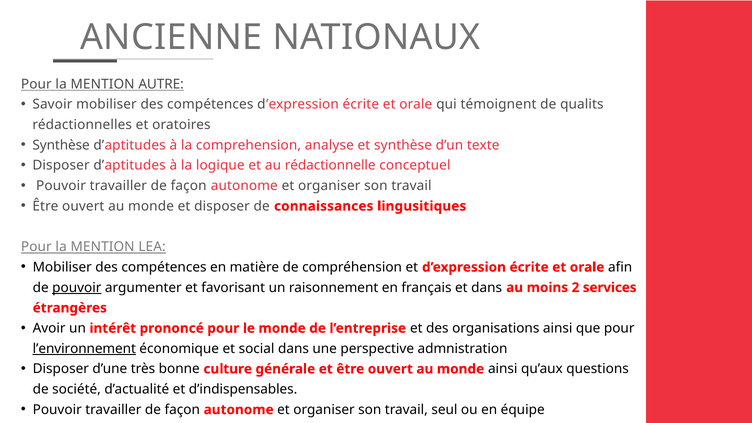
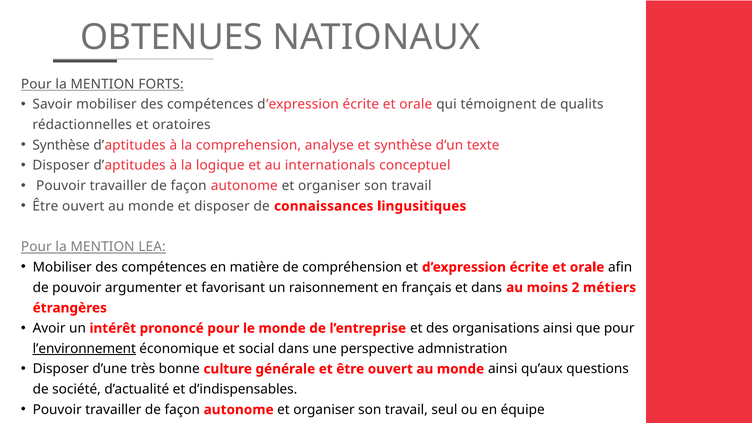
ANCIENNE: ANCIENNE -> OBTENUES
AUTRE: AUTRE -> FORTS
rédactionnelle: rédactionnelle -> internationals
pouvoir at (77, 288) underline: present -> none
services: services -> métiers
